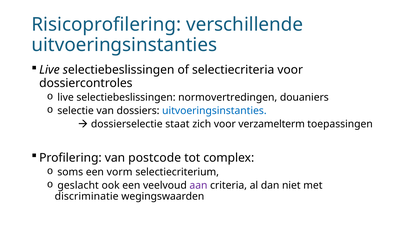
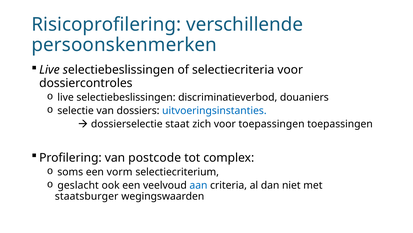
uitvoeringsinstanties at (124, 45): uitvoeringsinstanties -> persoonskenmerken
normovertredingen: normovertredingen -> discriminatieverbod
voor verzamelterm: verzamelterm -> toepassingen
aan colour: purple -> blue
discriminatie: discriminatie -> staatsburger
